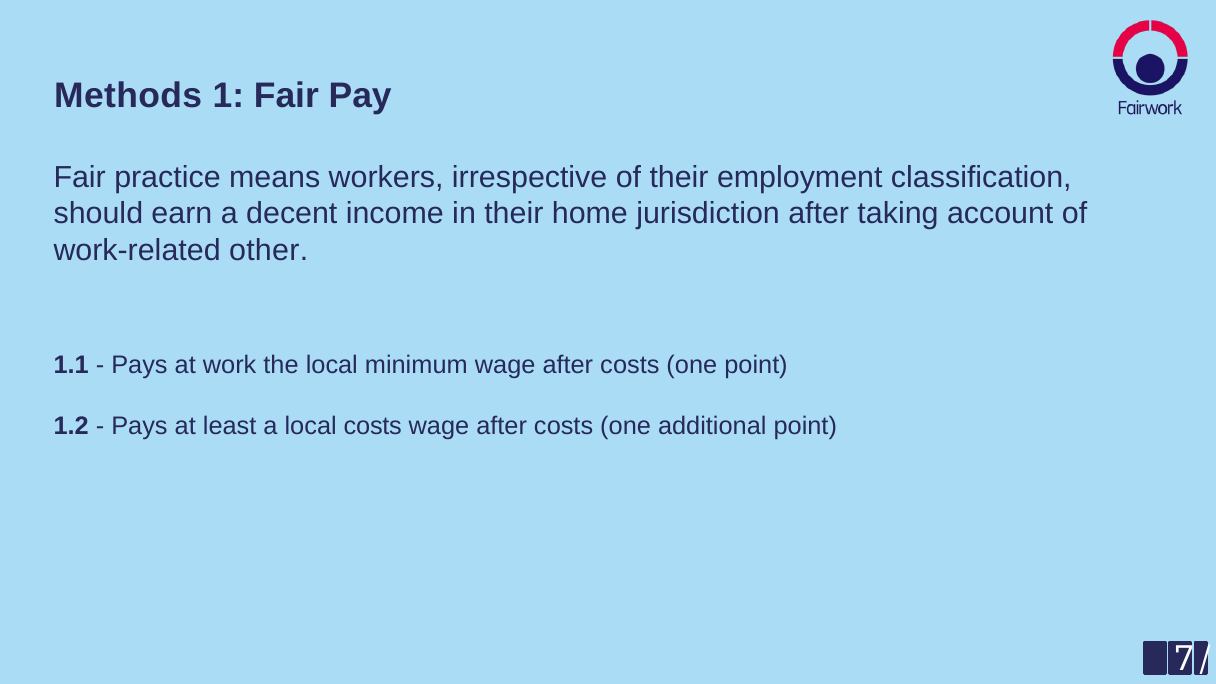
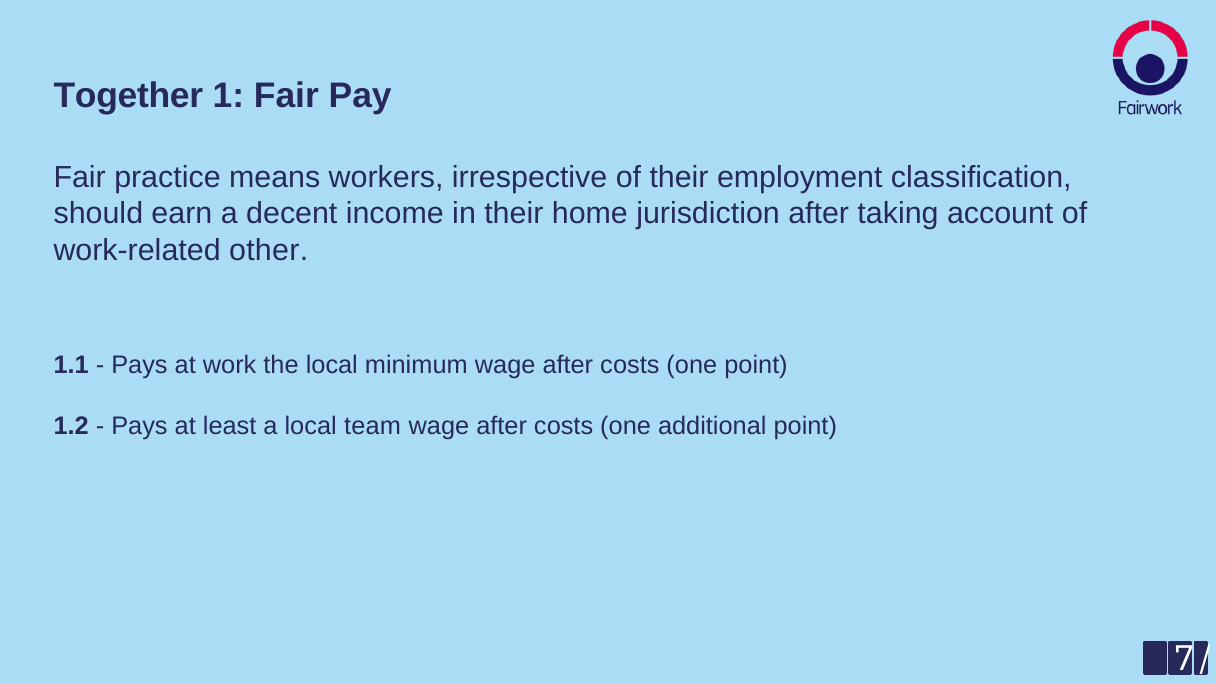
Methods: Methods -> Together
local costs: costs -> team
